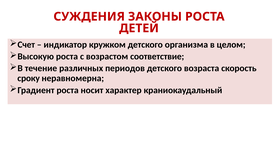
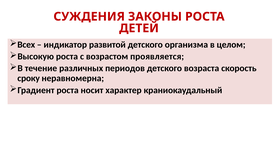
Счет: Счет -> Всех
кружком: кружком -> развитой
соответствие: соответствие -> проявляется
